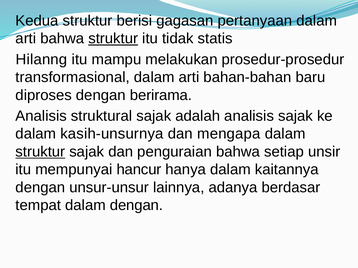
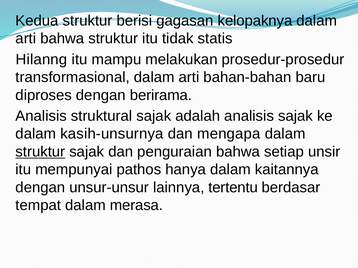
pertanyaan: pertanyaan -> kelopaknya
struktur at (113, 39) underline: present -> none
hancur: hancur -> pathos
adanya: adanya -> tertentu
dalam dengan: dengan -> merasa
